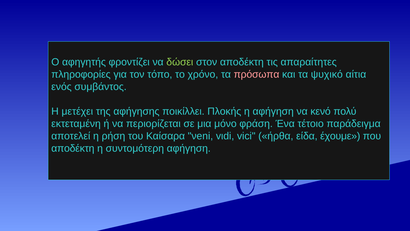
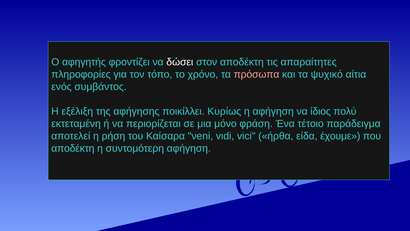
δώσει colour: light green -> white
μετέχει: μετέχει -> εξέλιξη
Πλοκής: Πλοκής -> Κυρίως
κενό: κενό -> ίδιος
